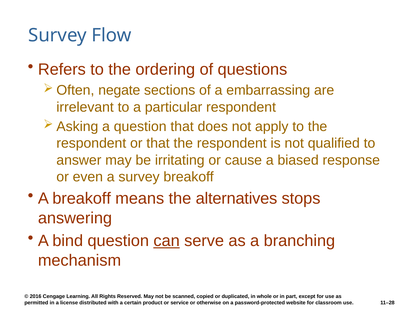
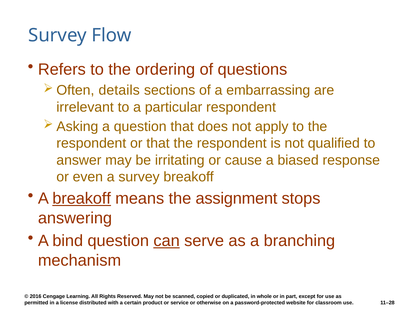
negate: negate -> details
breakoff at (82, 199) underline: none -> present
alternatives: alternatives -> assignment
